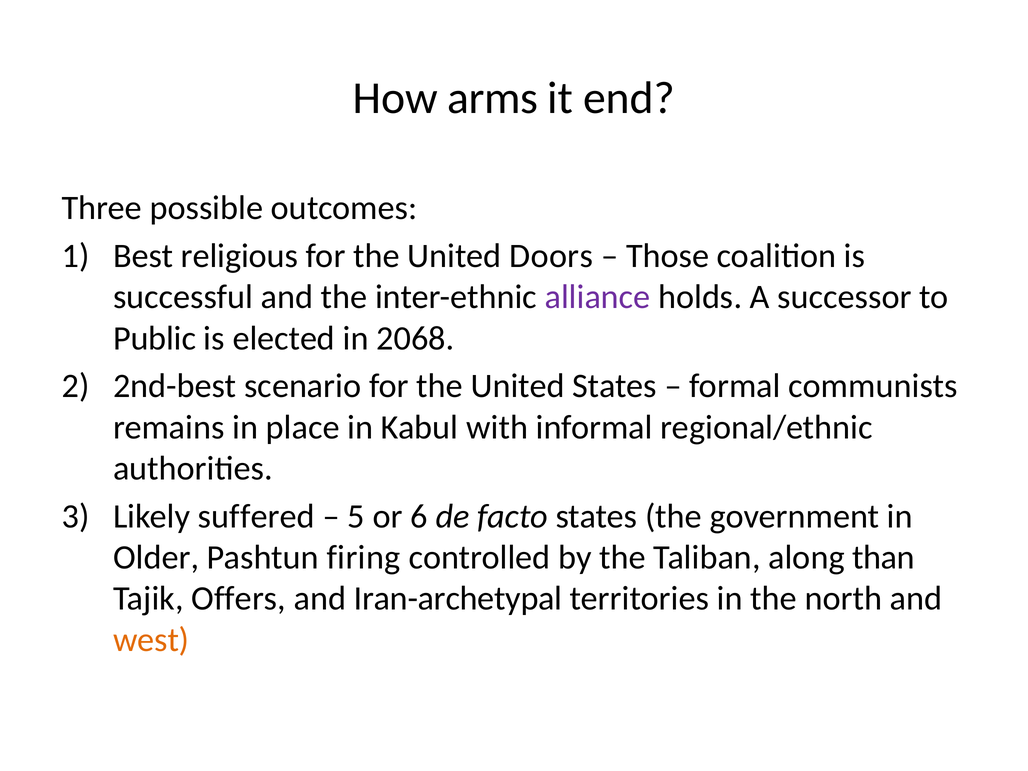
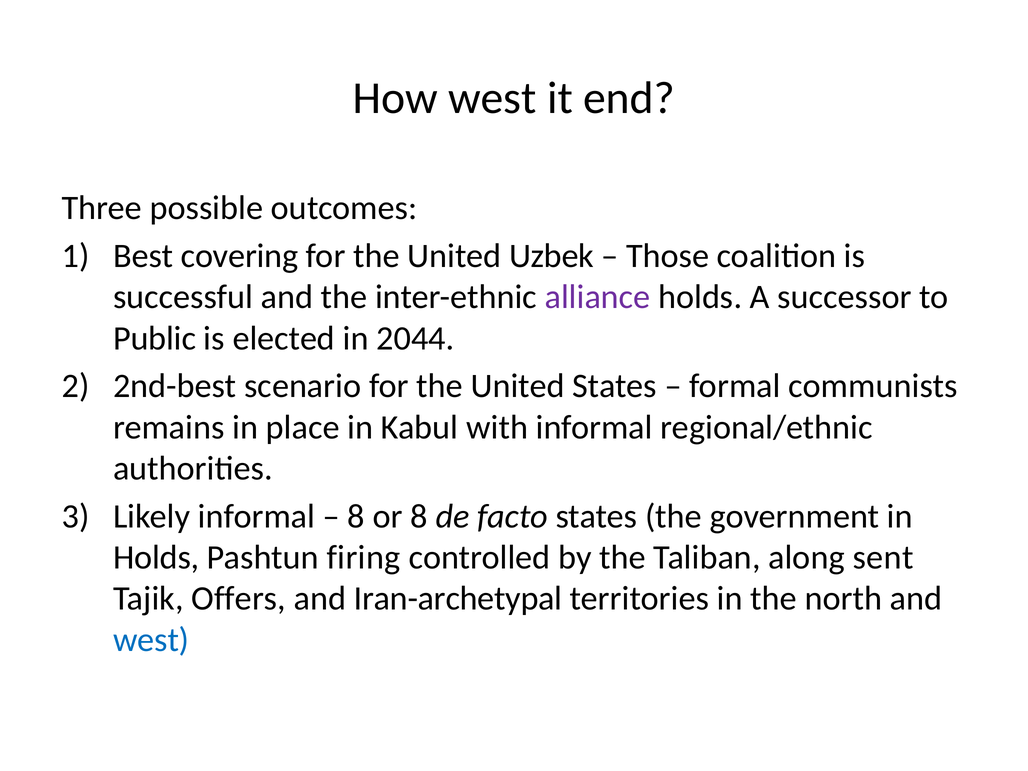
How arms: arms -> west
religious: religious -> covering
Doors: Doors -> Uzbek
2068: 2068 -> 2044
Likely suffered: suffered -> informal
5 at (356, 516): 5 -> 8
or 6: 6 -> 8
Older at (156, 557): Older -> Holds
than: than -> sent
west at (151, 640) colour: orange -> blue
